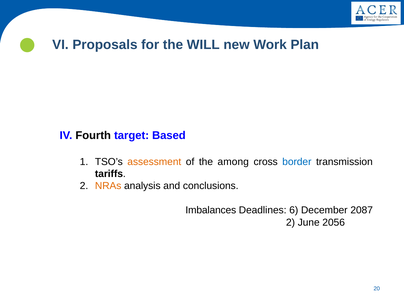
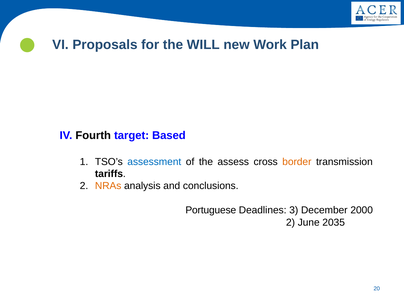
assessment colour: orange -> blue
among: among -> assess
border colour: blue -> orange
Imbalances: Imbalances -> Portuguese
6: 6 -> 3
2087: 2087 -> 2000
2056: 2056 -> 2035
